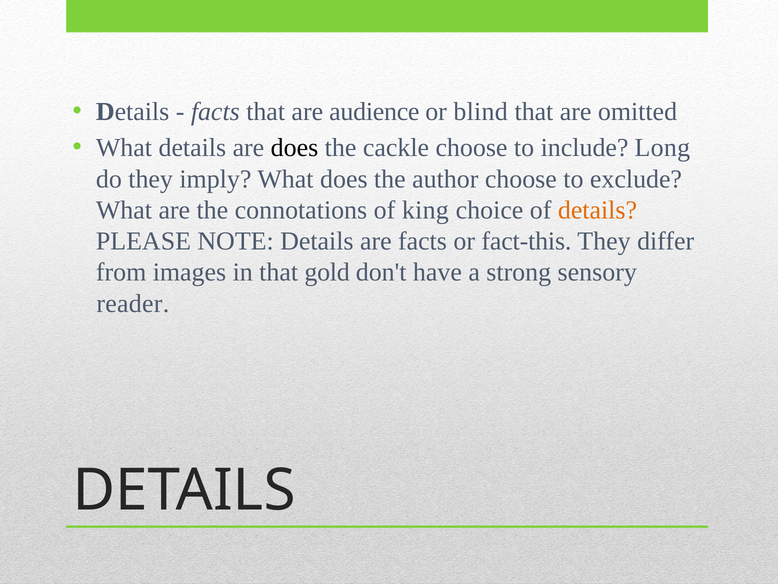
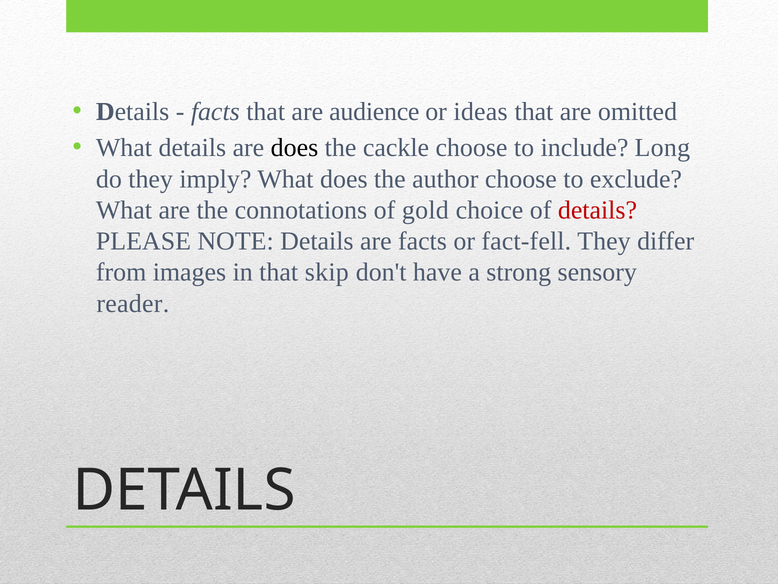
blind: blind -> ideas
king: king -> gold
details at (597, 210) colour: orange -> red
fact-this: fact-this -> fact-fell
gold: gold -> skip
